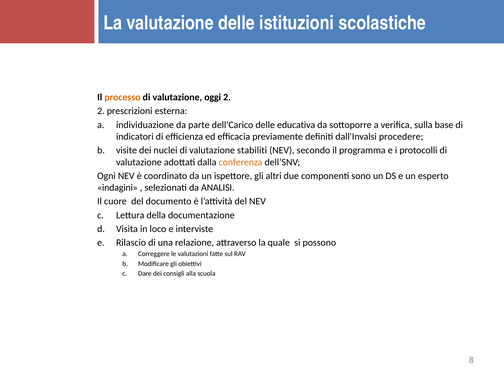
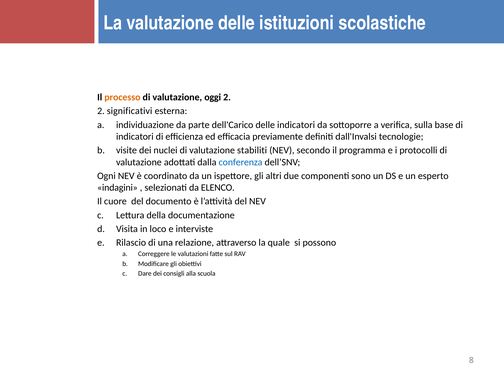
prescrizioni: prescrizioni -> significativi
delle educativa: educativa -> indicatori
procedere: procedere -> tecnologie
conferenza colour: orange -> blue
ANALISI: ANALISI -> ELENCO
